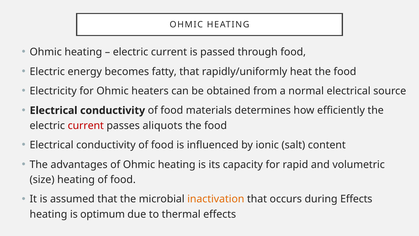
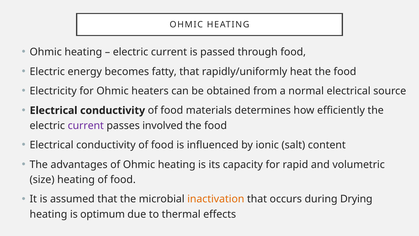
current at (86, 125) colour: red -> purple
aliquots: aliquots -> involved
during Effects: Effects -> Drying
